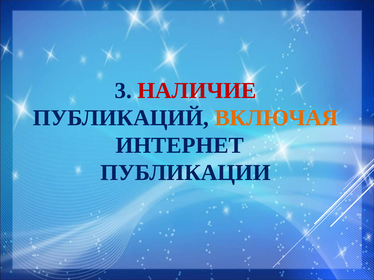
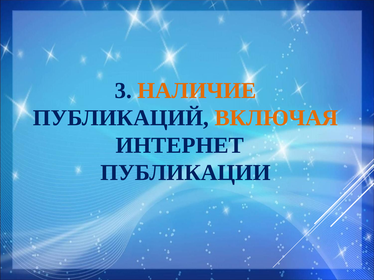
НАЛИЧИЕ colour: red -> orange
